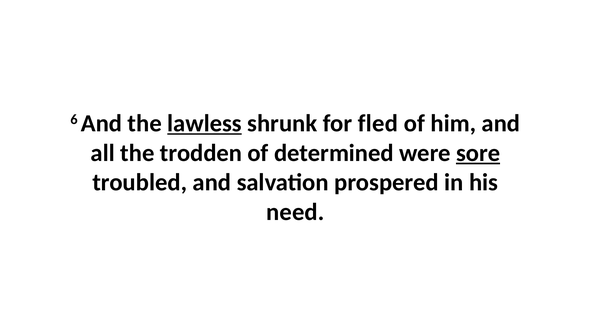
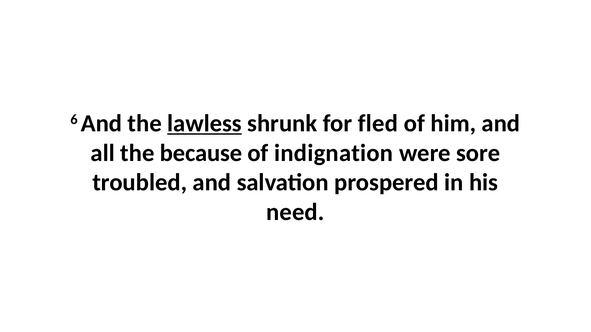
trodden: trodden -> because
determined: determined -> indignation
sore underline: present -> none
